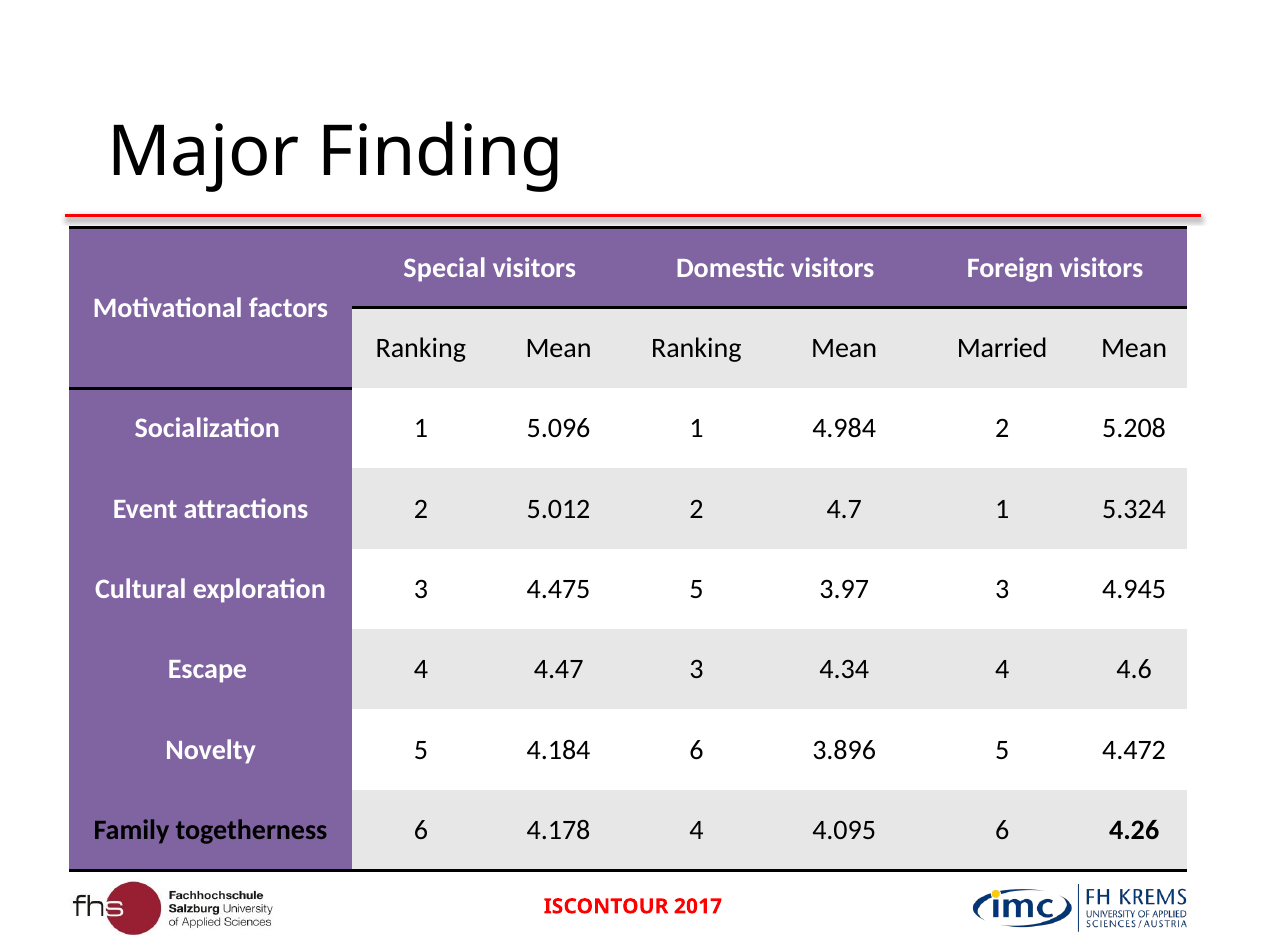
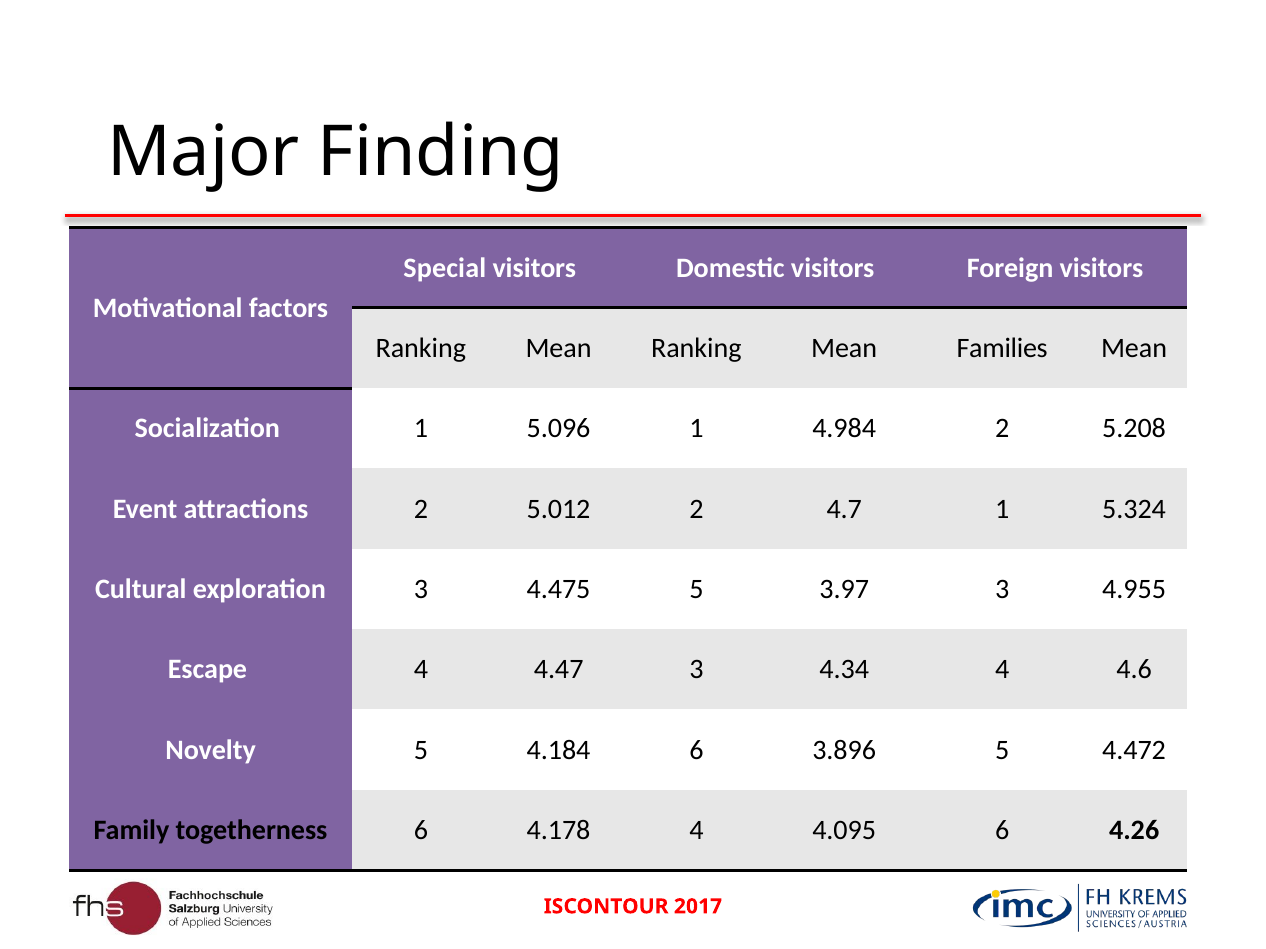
Married: Married -> Families
4.945: 4.945 -> 4.955
